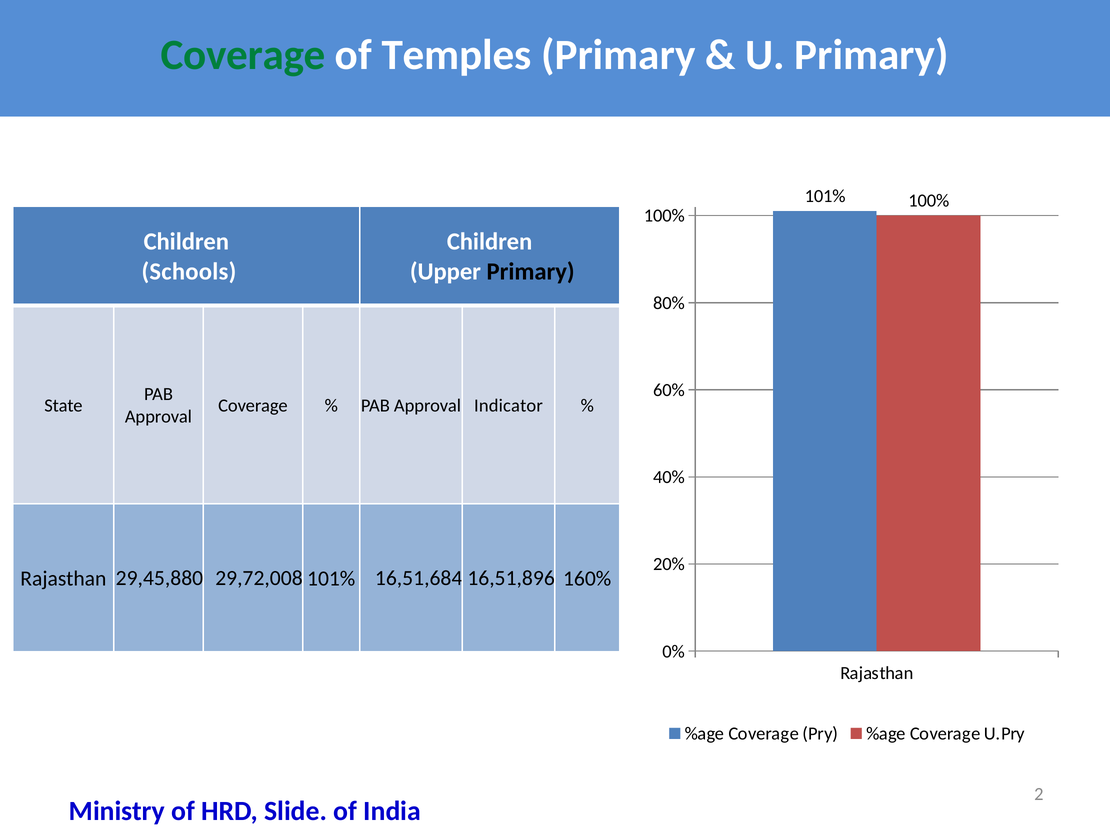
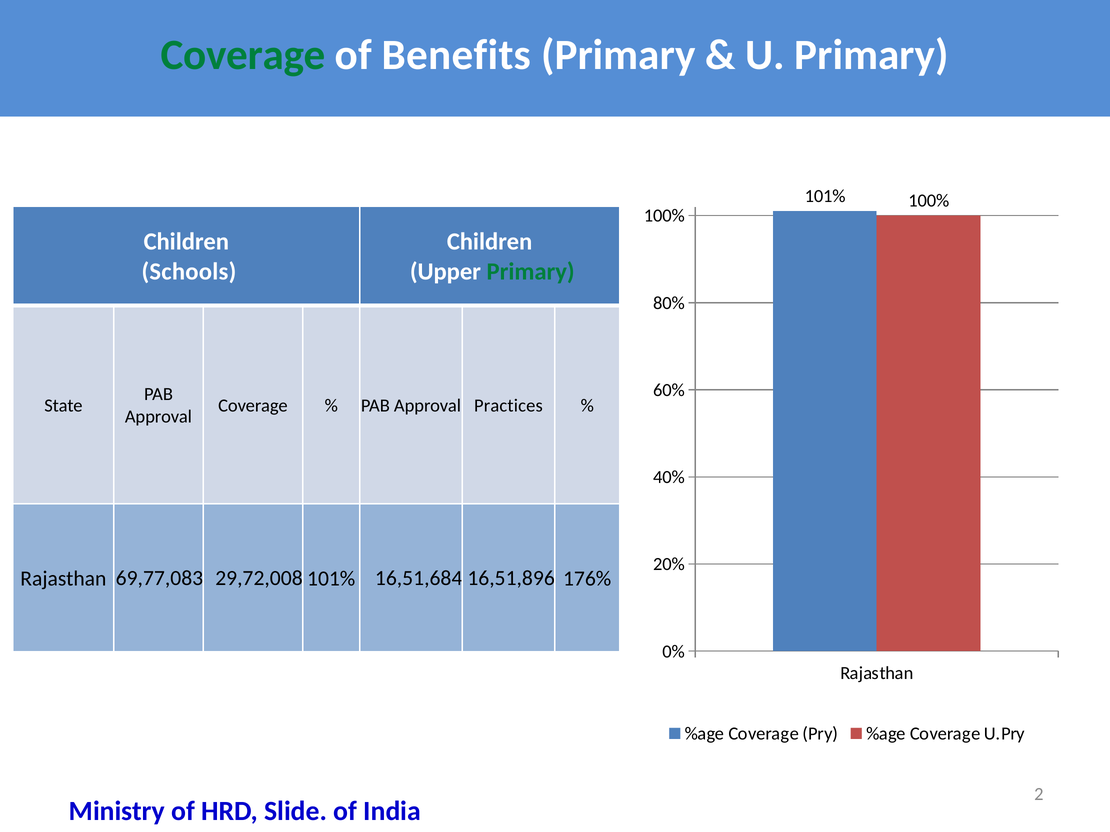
Temples: Temples -> Benefits
Primary at (531, 272) colour: black -> green
Indicator: Indicator -> Practices
29,45,880: 29,45,880 -> 69,77,083
160%: 160% -> 176%
